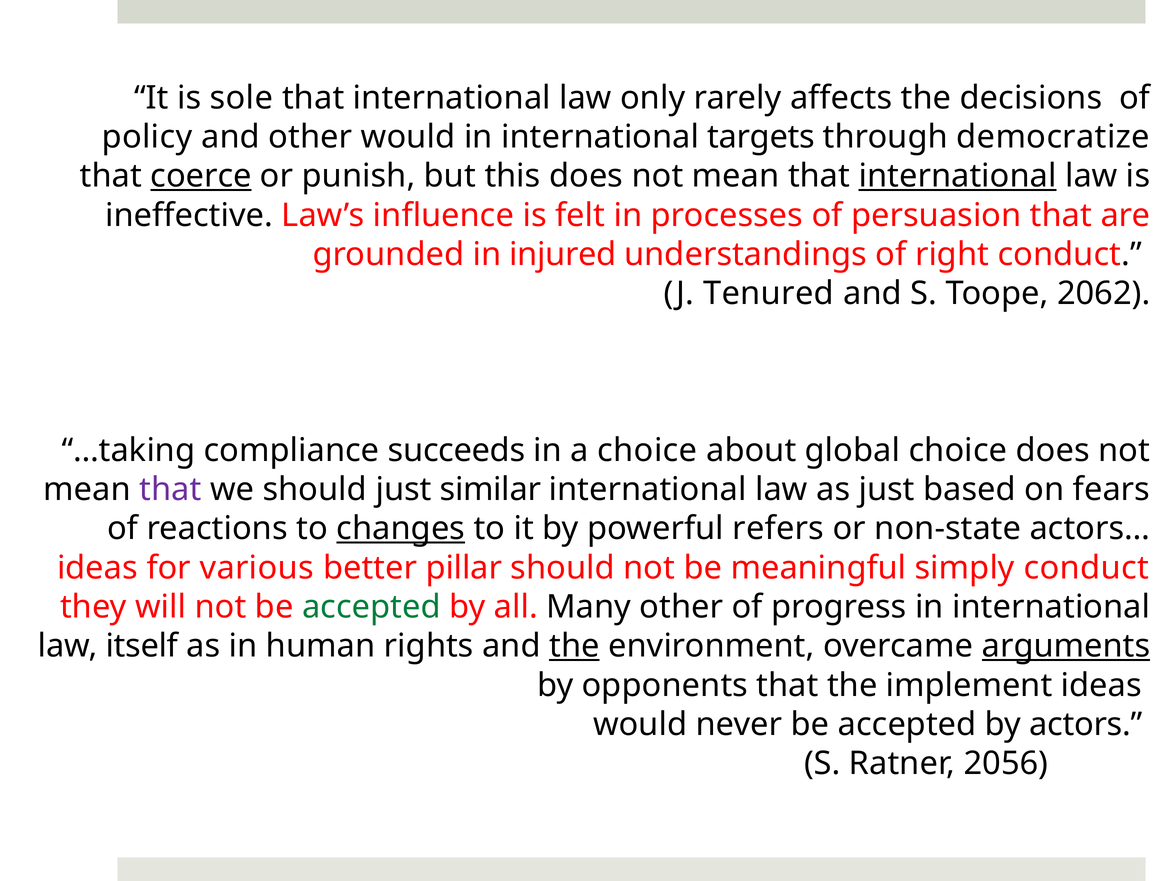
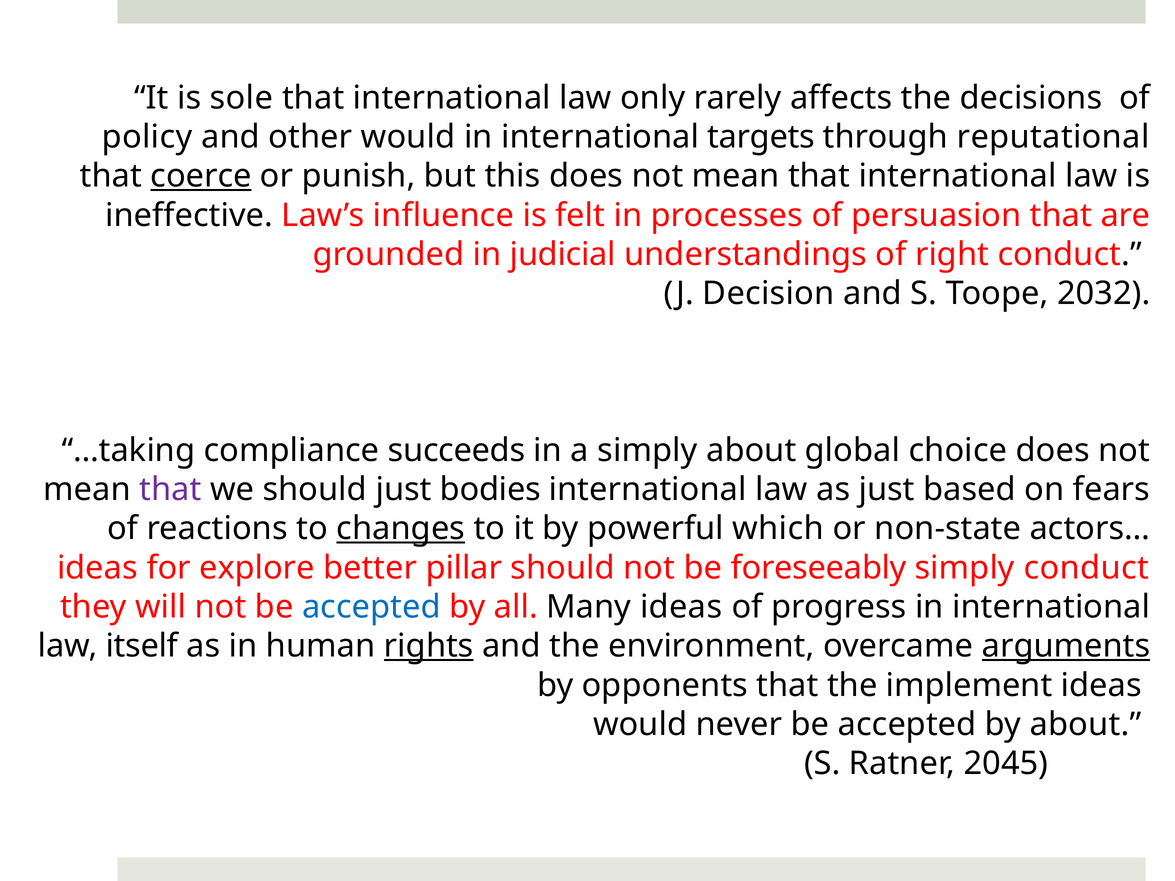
democratize: democratize -> reputational
international at (958, 176) underline: present -> none
injured: injured -> judicial
Tenured: Tenured -> Decision
2062: 2062 -> 2032
a choice: choice -> simply
similar: similar -> bodies
refers: refers -> which
various: various -> explore
meaningful: meaningful -> foreseeably
accepted at (371, 607) colour: green -> blue
Many other: other -> ideas
rights underline: none -> present
the at (574, 646) underline: present -> none
by actors: actors -> about
2056: 2056 -> 2045
